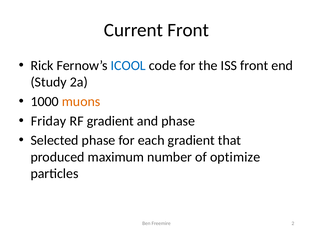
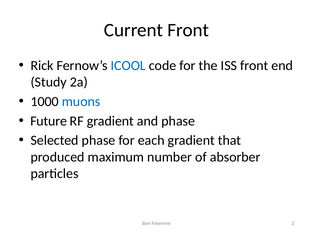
muons colour: orange -> blue
Friday: Friday -> Future
optimize: optimize -> absorber
